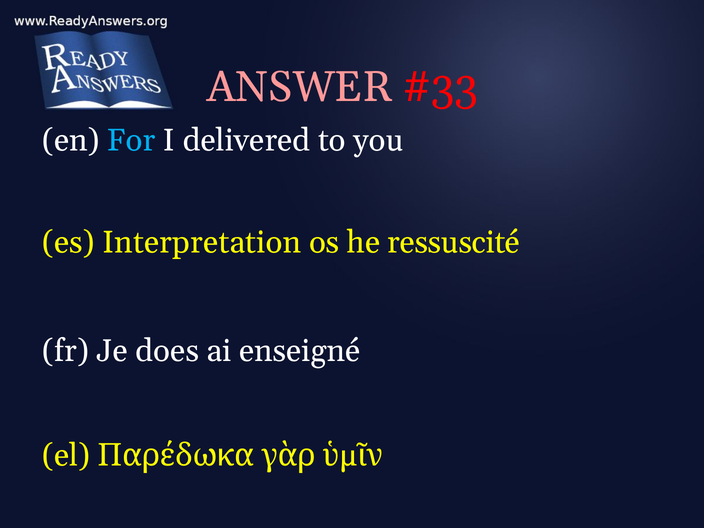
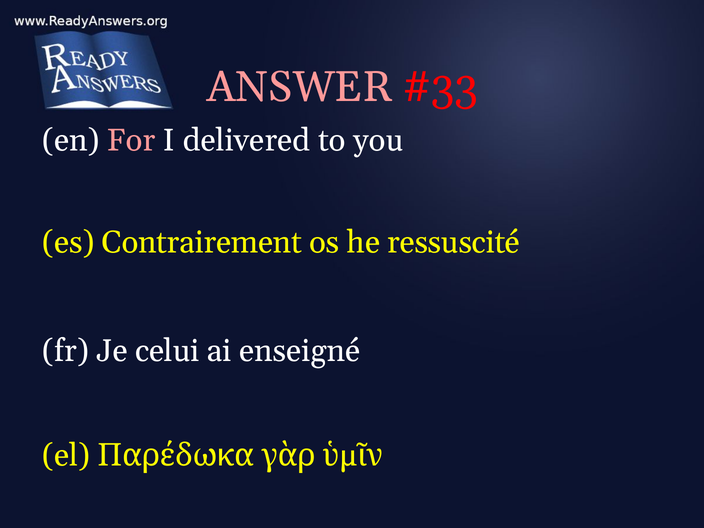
For colour: light blue -> pink
Interpretation: Interpretation -> Contrairement
does: does -> celui
